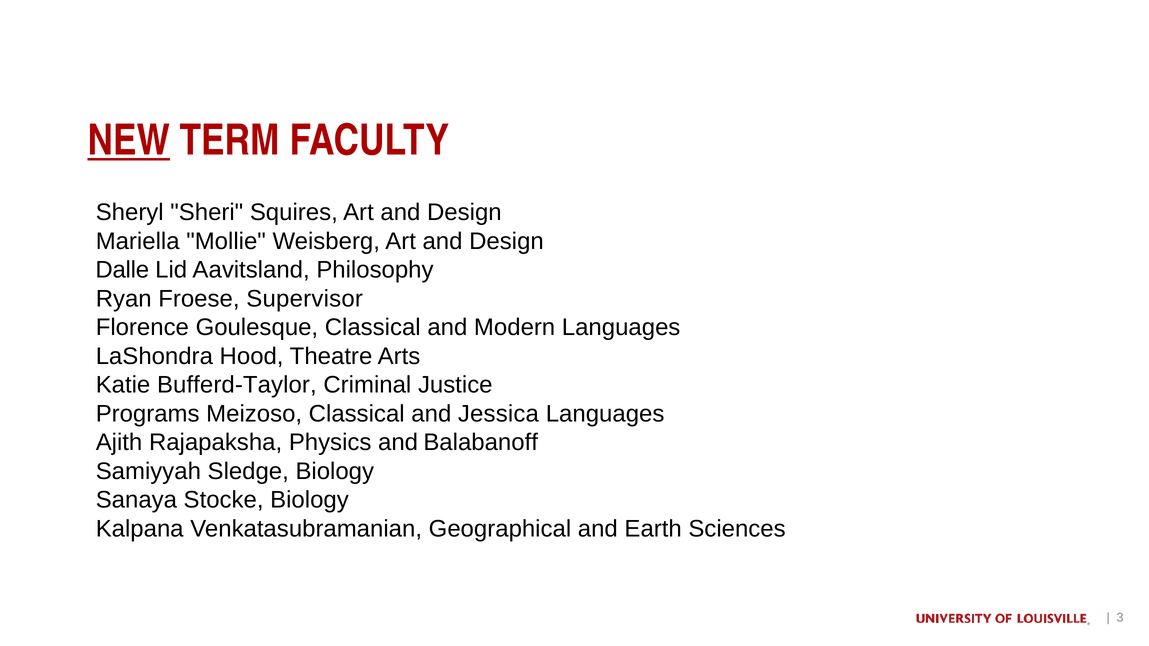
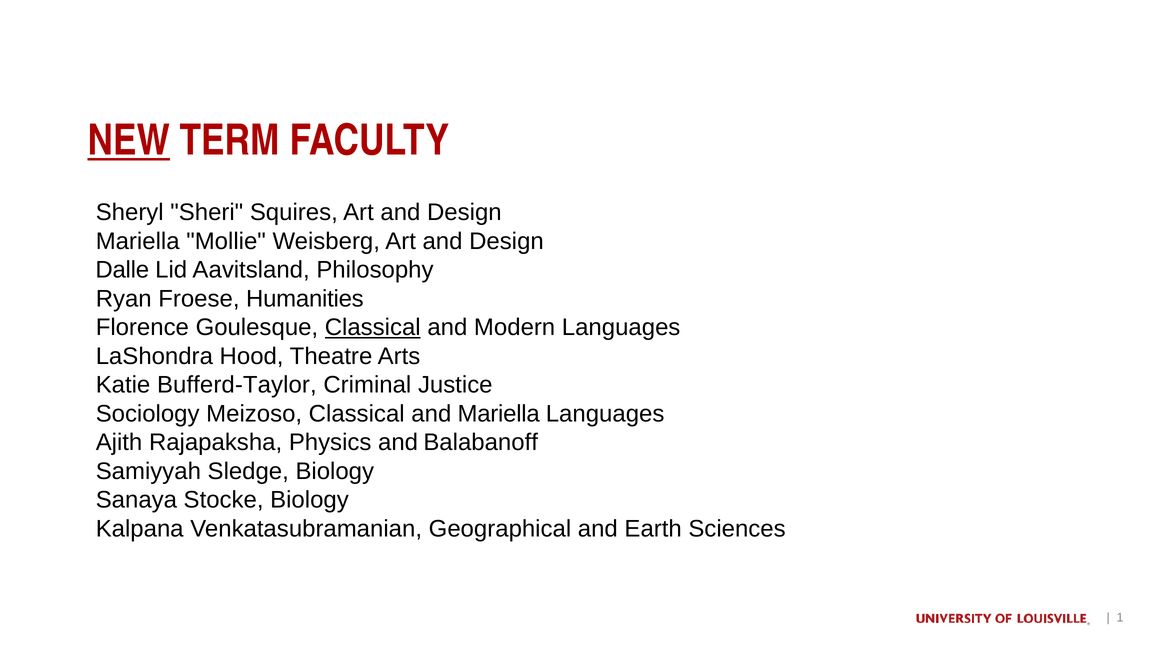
Supervisor: Supervisor -> Humanities
Classical at (373, 328) underline: none -> present
Programs: Programs -> Sociology
and Jessica: Jessica -> Mariella
3: 3 -> 1
